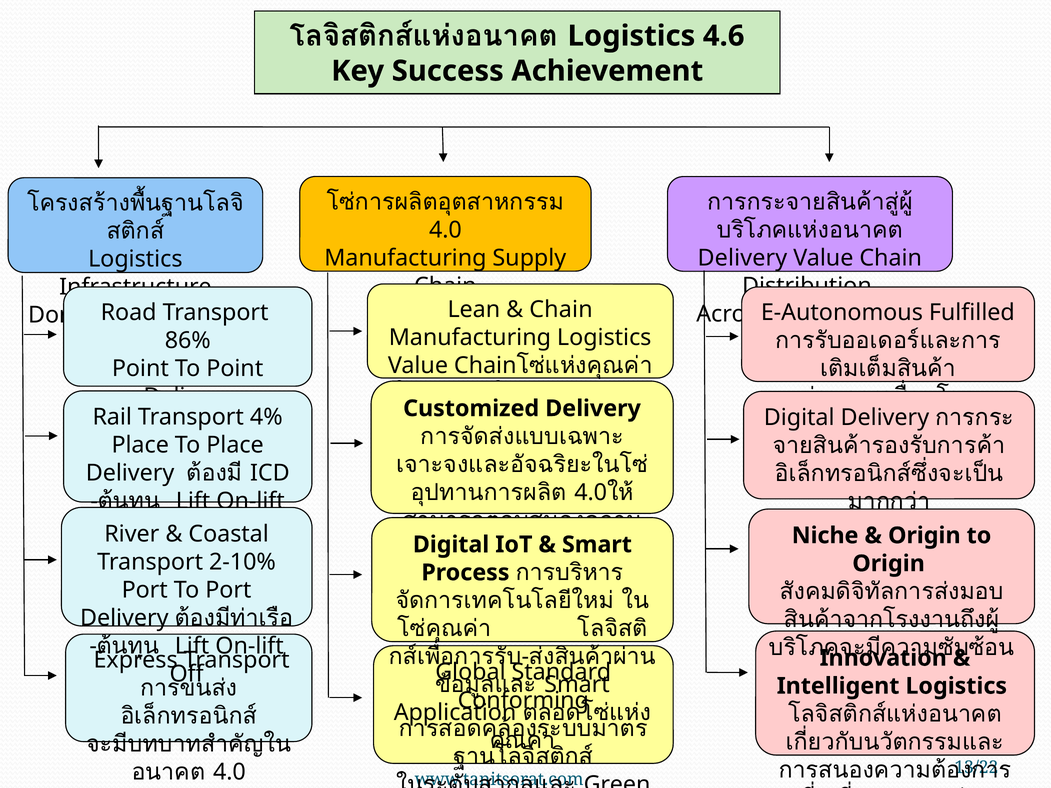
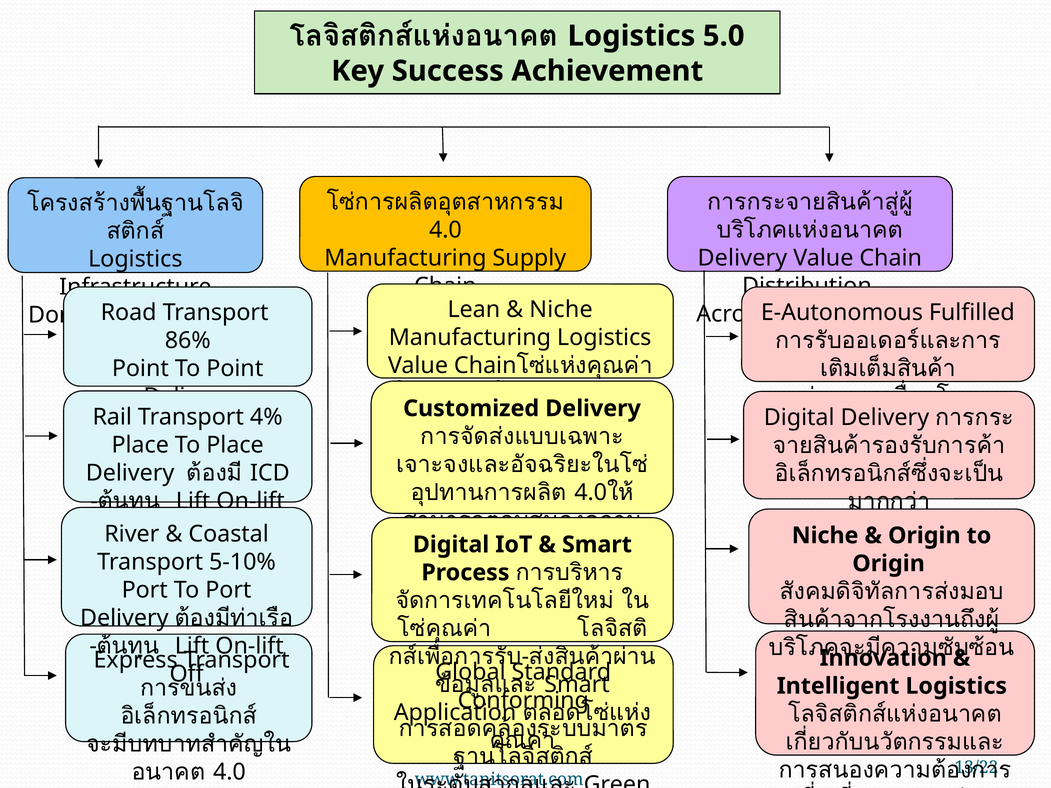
4.6: 4.6 -> 5.0
Chain at (561, 310): Chain -> Niche
2-10%: 2-10% -> 5-10%
